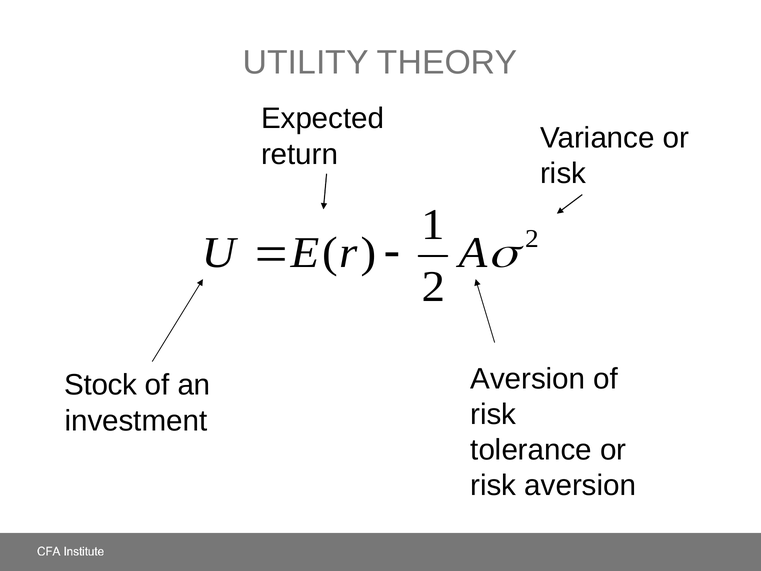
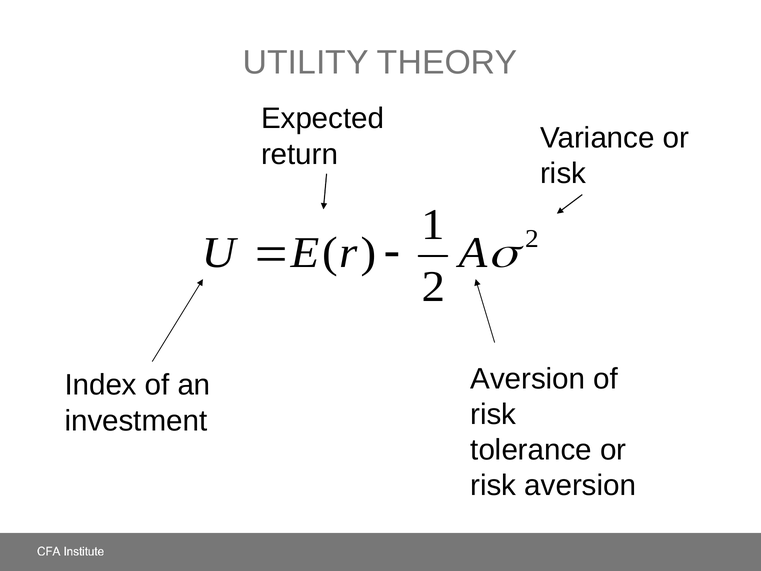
Stock: Stock -> Index
